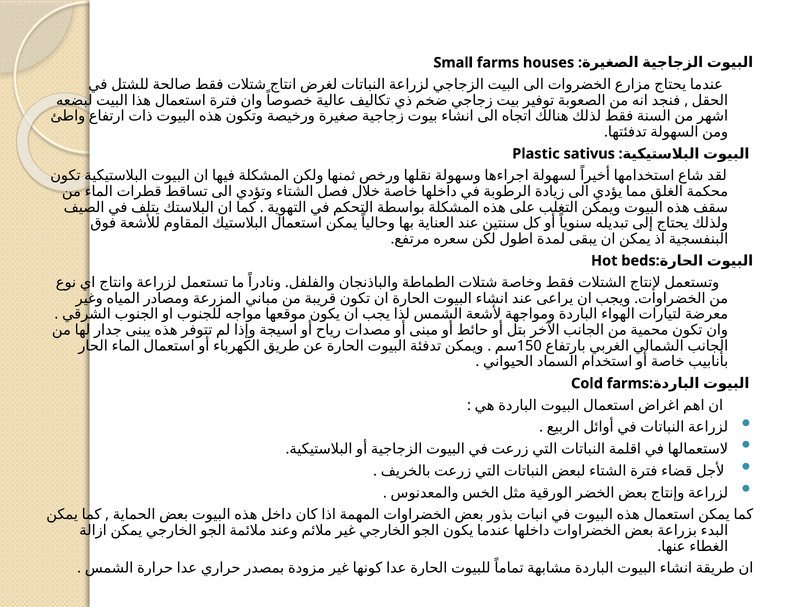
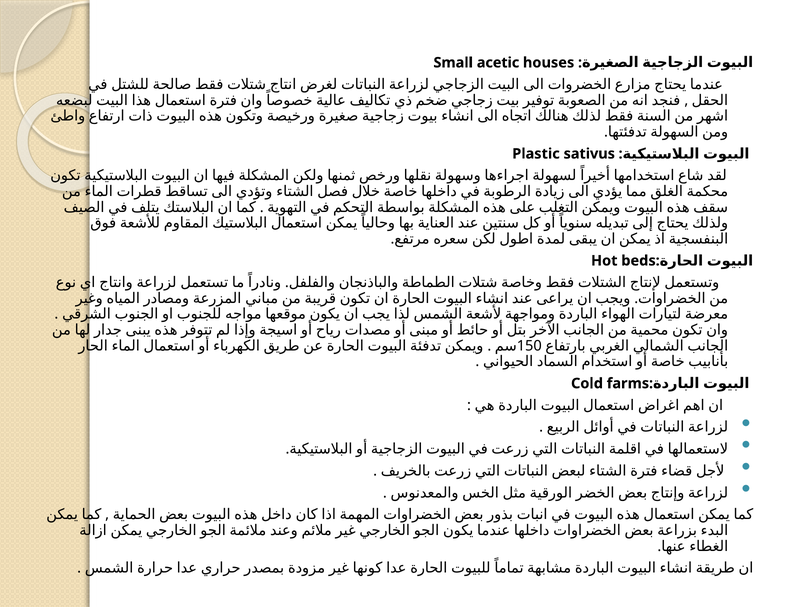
Small farms: farms -> acetic
